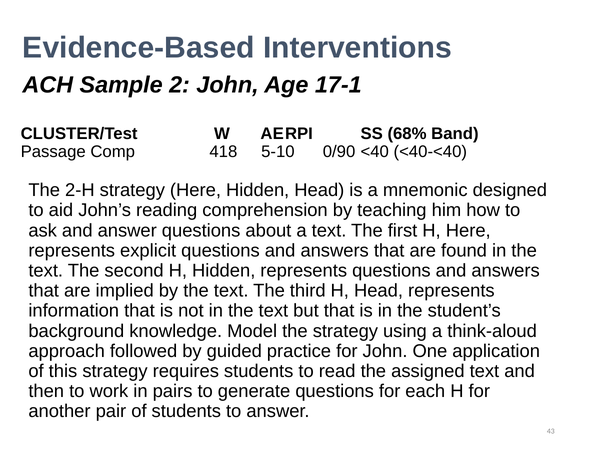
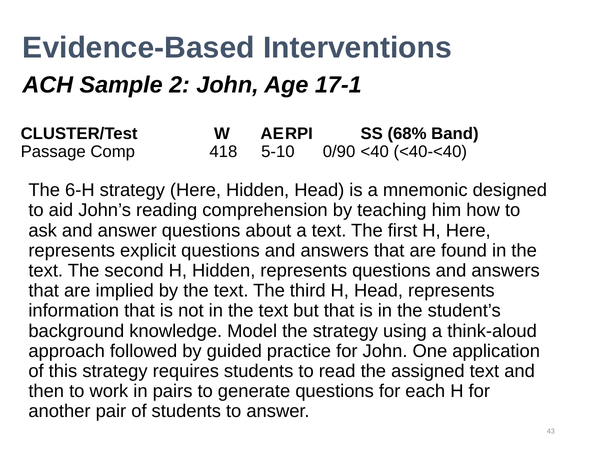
2-H: 2-H -> 6-H
